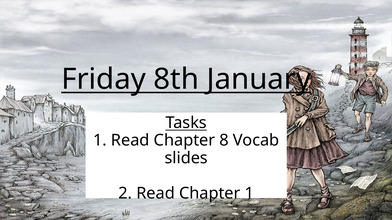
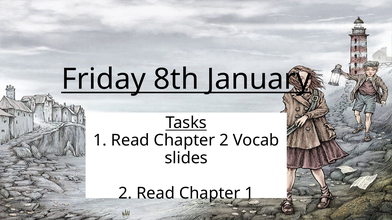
Chapter 8: 8 -> 2
